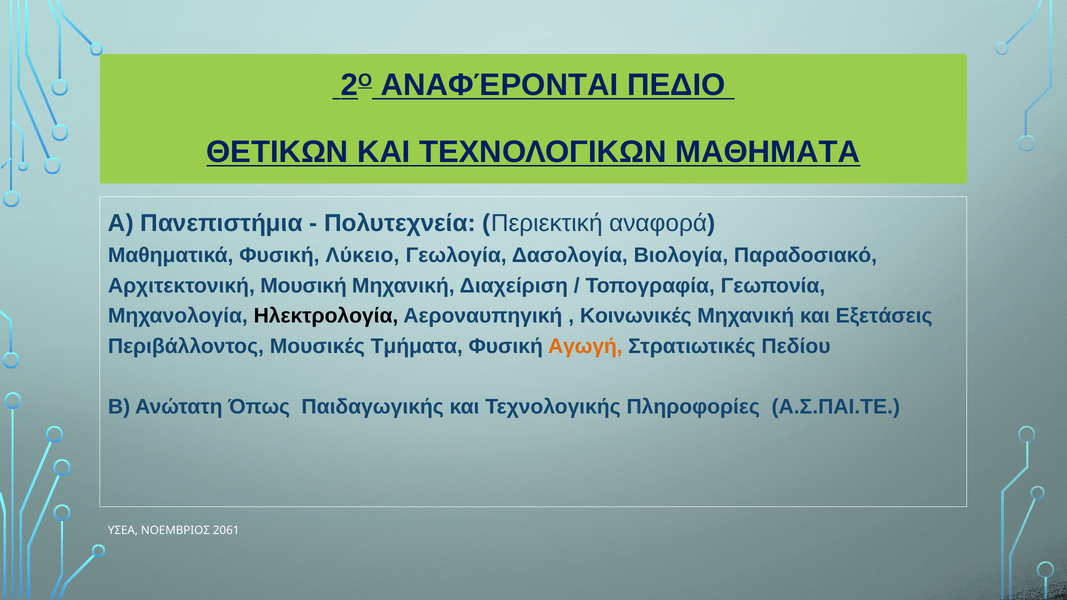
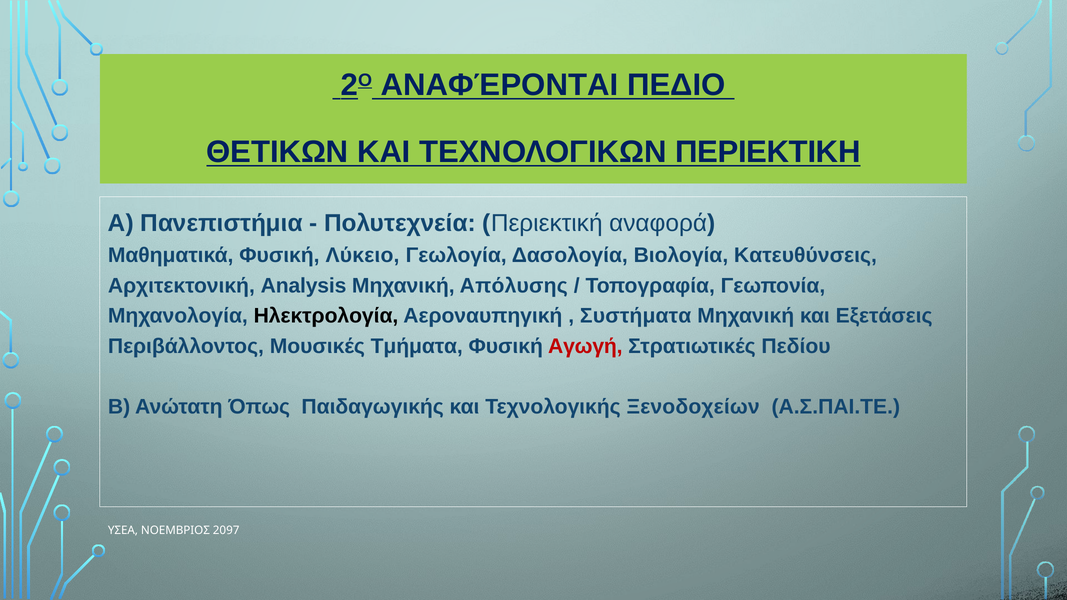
ΜΑΘΗΜΑΤΑ: ΜΑΘΗΜΑΤΑ -> ΠΕΡΙΕΚΤΙΚΗ
Παραδοσιακό: Παραδοσιακό -> Κατευθύνσεις
Μουσική: Μουσική -> Analysis
Διαχείριση: Διαχείριση -> Απόλυσης
Κοινωνικές: Κοινωνικές -> Συστήματα
Αγωγή colour: orange -> red
Πληροφορίες: Πληροφορίες -> Ξενοδοχείων
2061: 2061 -> 2097
